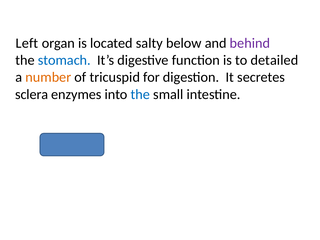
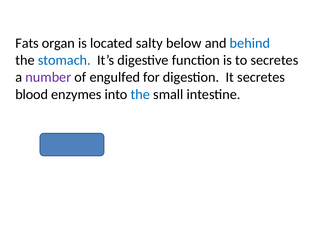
Left: Left -> Fats
behind colour: purple -> blue
to detailed: detailed -> secretes
number colour: orange -> purple
tricuspid: tricuspid -> engulfed
sclera: sclera -> blood
